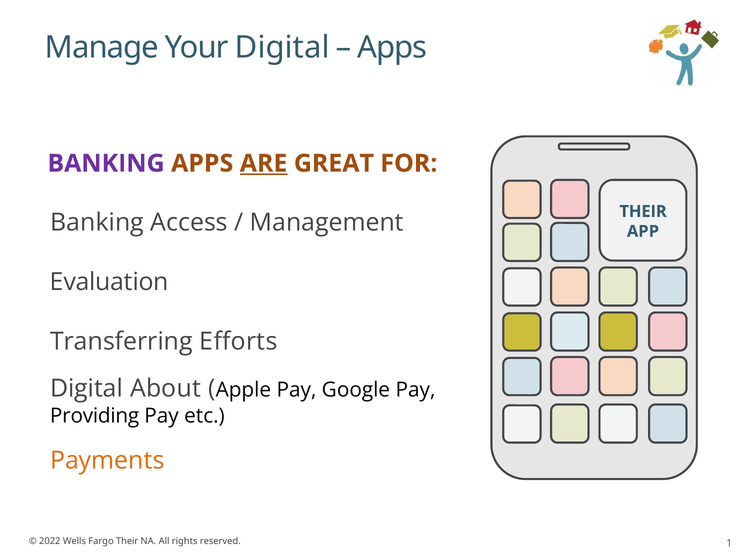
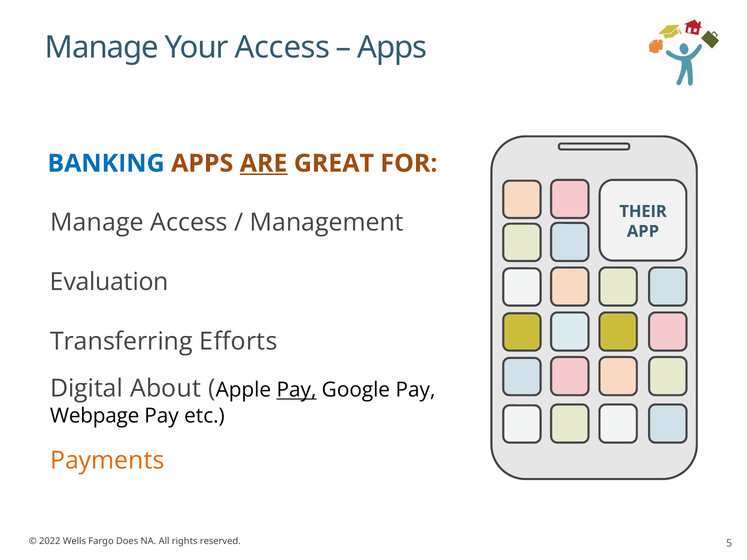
Your Digital: Digital -> Access
BANKING at (106, 164) colour: purple -> blue
Banking at (97, 223): Banking -> Manage
Pay at (296, 390) underline: none -> present
Providing: Providing -> Webpage
Their at (127, 542): Their -> Does
1: 1 -> 5
